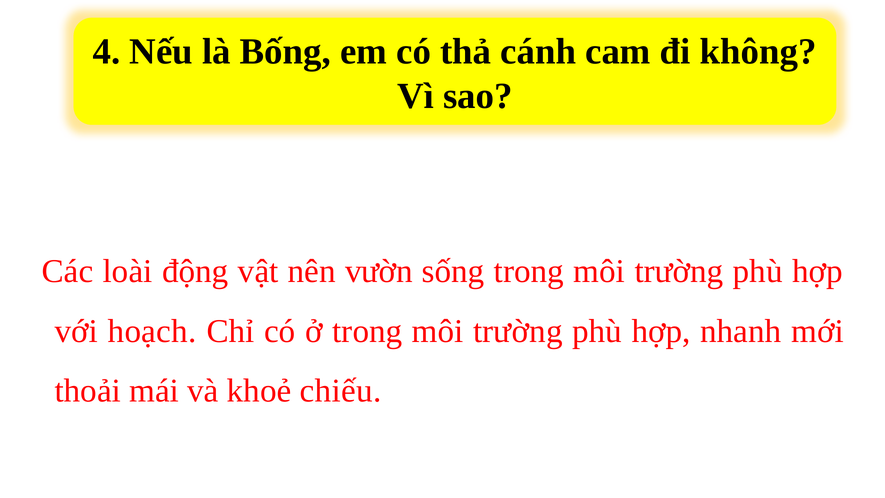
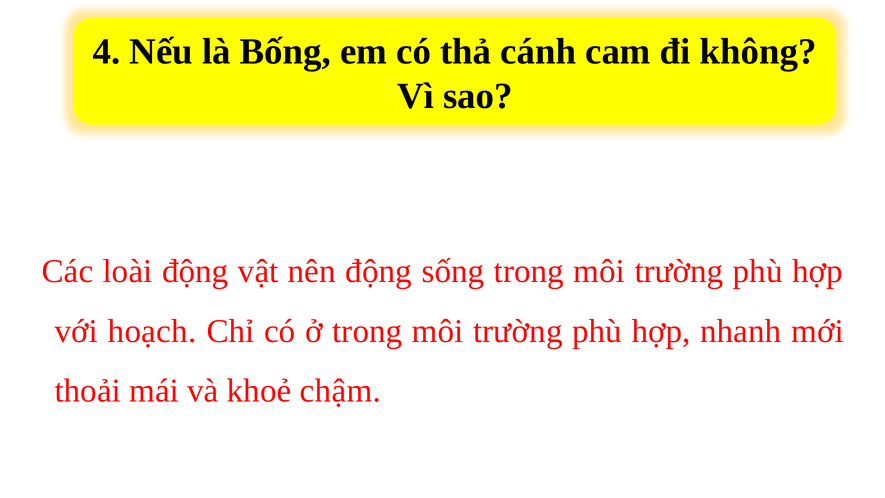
nên vườn: vườn -> động
chiếu: chiếu -> chậm
